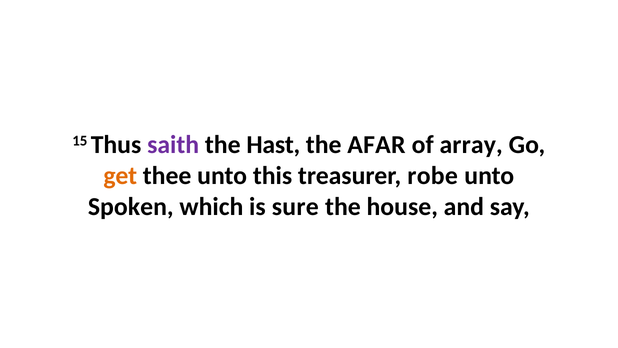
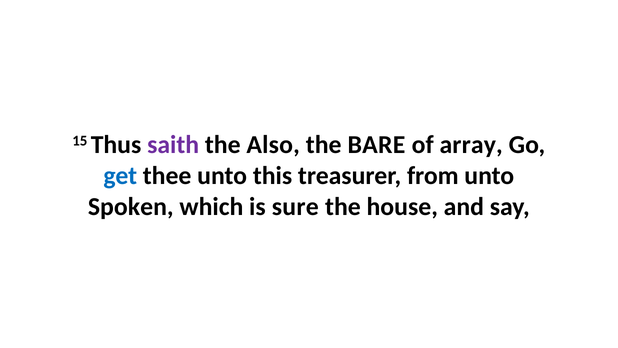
Hast: Hast -> Also
AFAR: AFAR -> BARE
get colour: orange -> blue
robe: robe -> from
